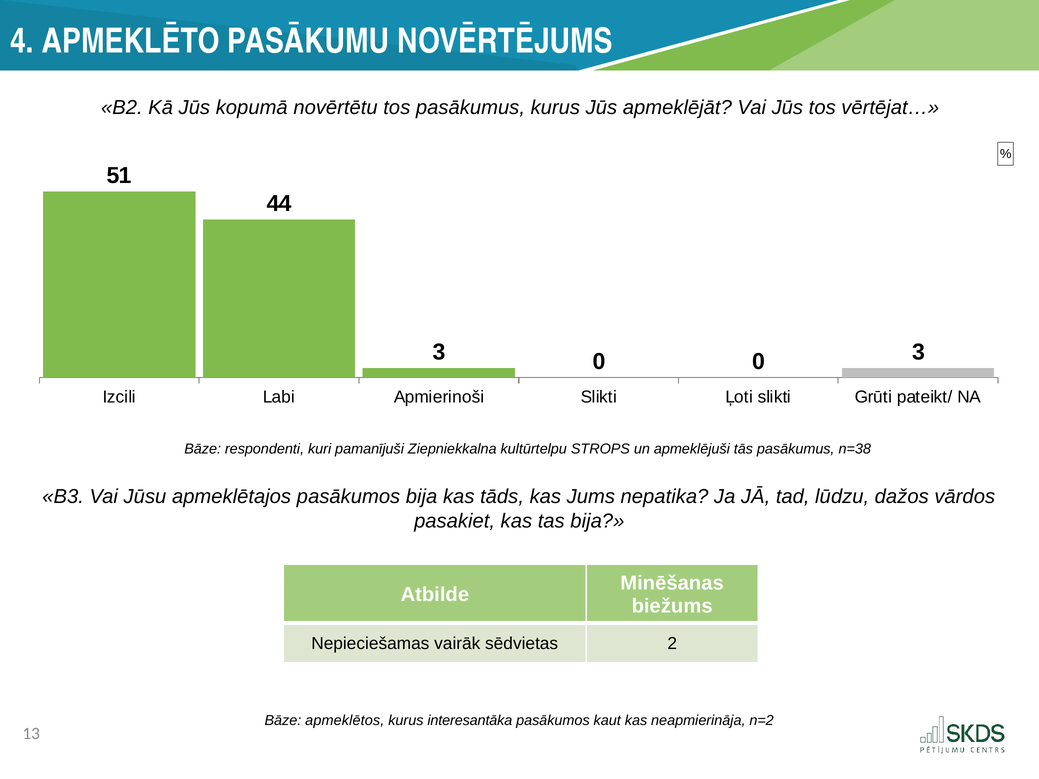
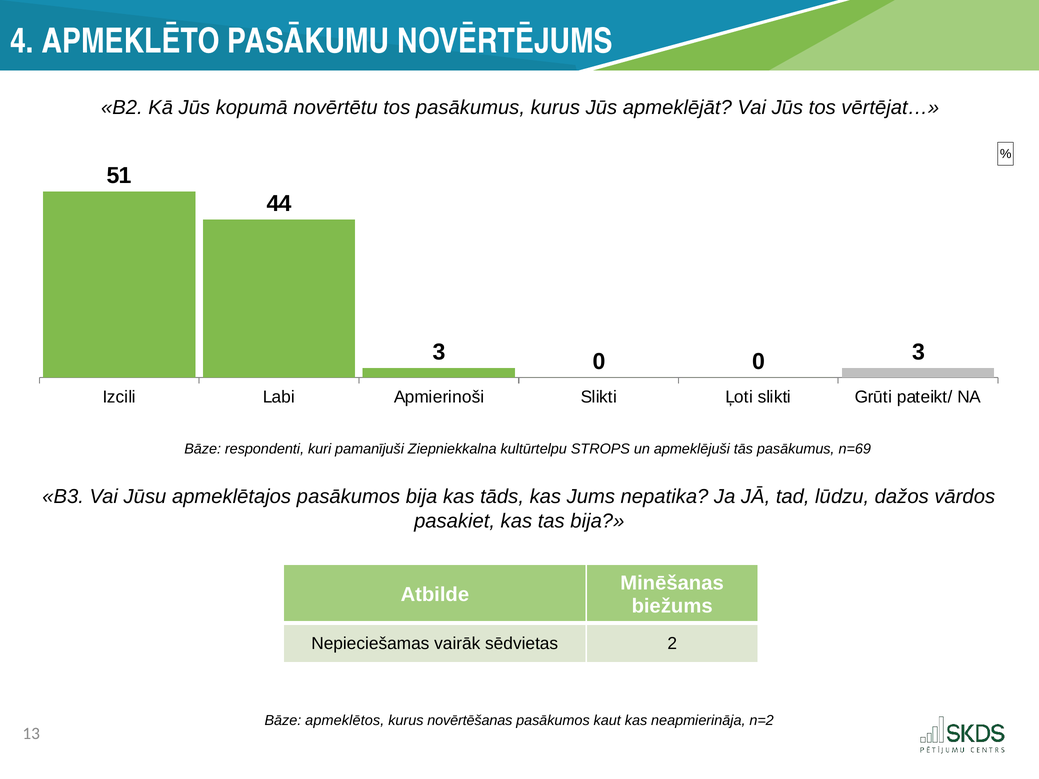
n=38: n=38 -> n=69
interesantāka: interesantāka -> novērtēšanas
